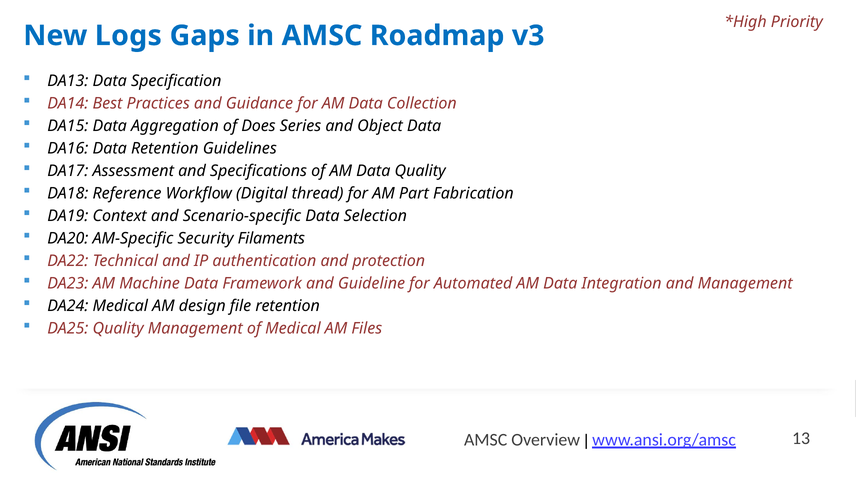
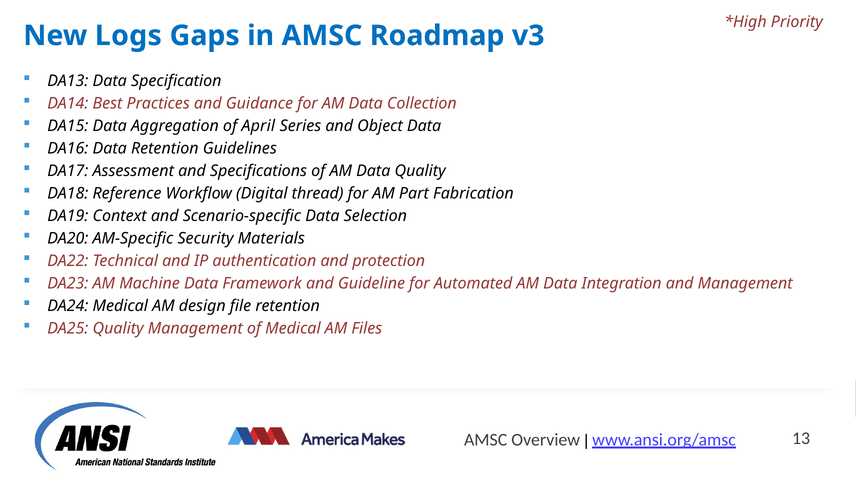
Does: Does -> April
Filaments: Filaments -> Materials
